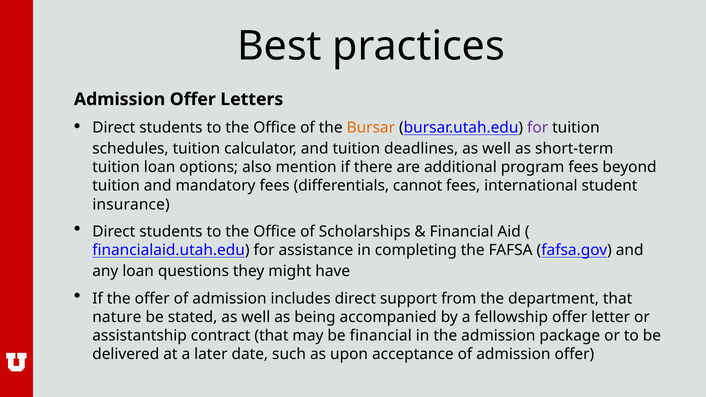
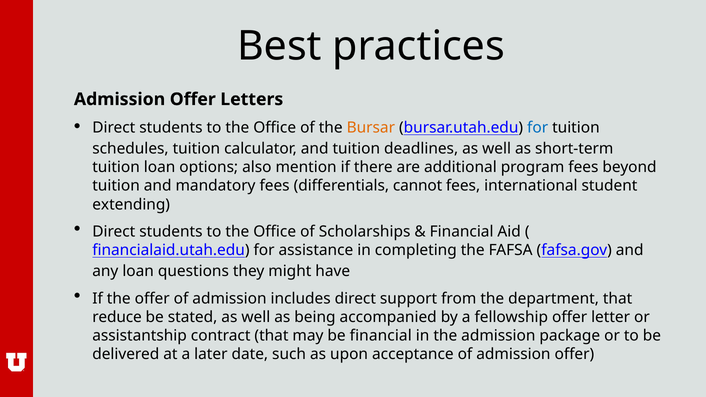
for at (538, 128) colour: purple -> blue
insurance: insurance -> extending
nature: nature -> reduce
